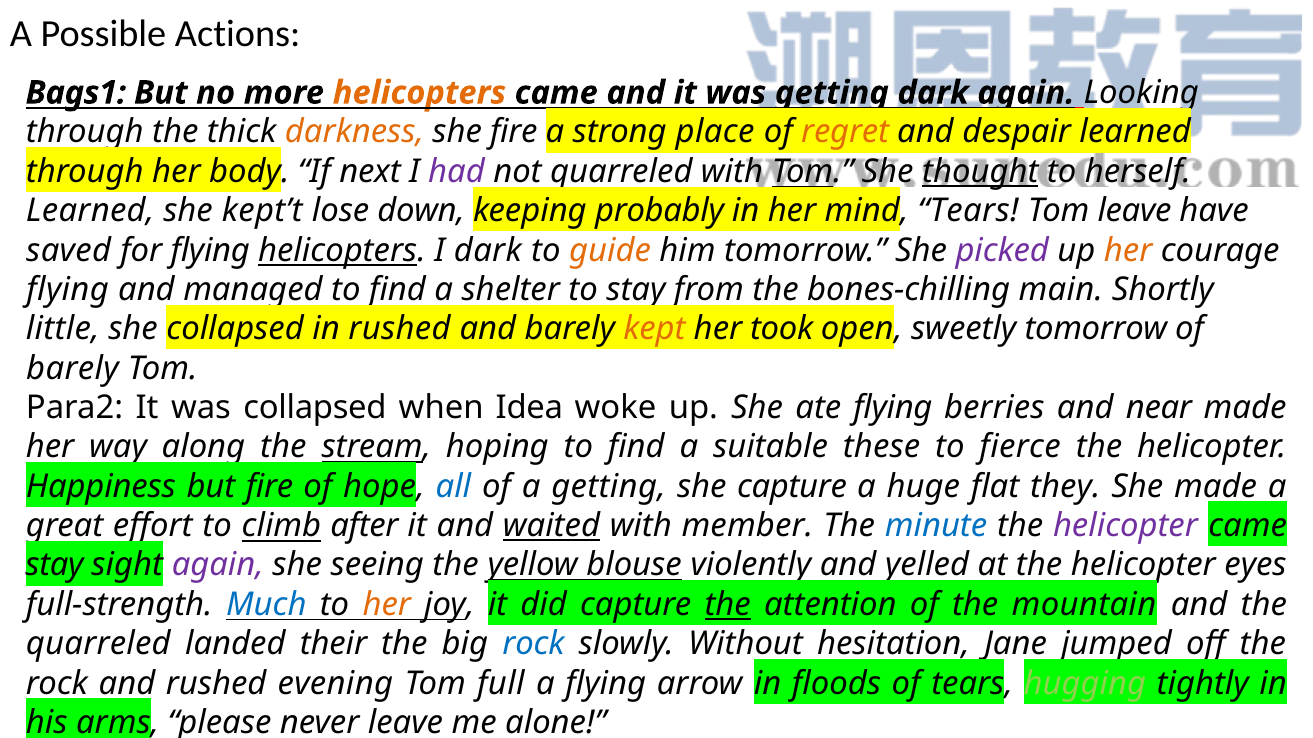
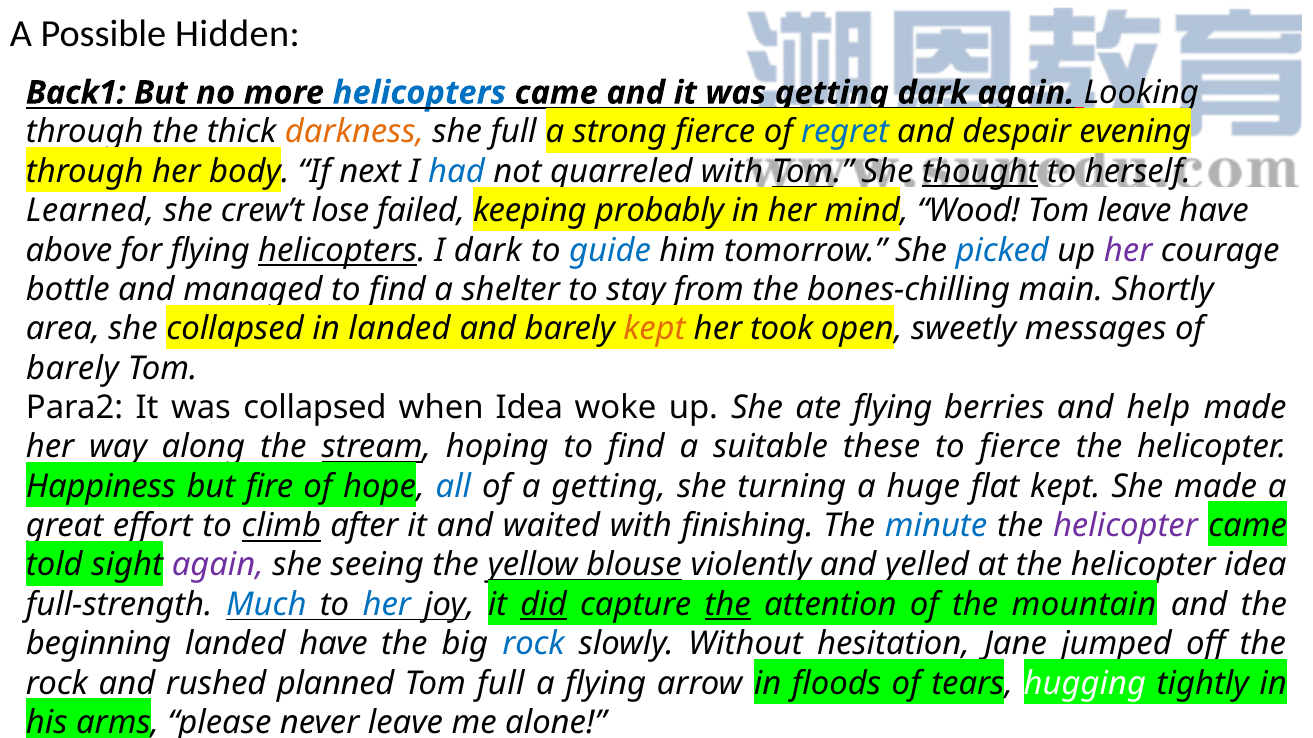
Actions: Actions -> Hidden
Bags1: Bags1 -> Back1
helicopters at (419, 93) colour: orange -> blue
she fire: fire -> full
strong place: place -> fierce
regret colour: orange -> blue
despair learned: learned -> evening
had colour: purple -> blue
kept’t: kept’t -> crew’t
down: down -> failed
mind Tears: Tears -> Wood
saved: saved -> above
guide colour: orange -> blue
picked colour: purple -> blue
her at (1128, 250) colour: orange -> purple
flying at (68, 290): flying -> bottle
little: little -> area
in rushed: rushed -> landed
sweetly tomorrow: tomorrow -> messages
near: near -> help
she capture: capture -> turning
flat they: they -> kept
waited underline: present -> none
member: member -> finishing
stay at (54, 566): stay -> told
eyes at (1256, 566): eyes -> idea
her at (387, 605) colour: orange -> blue
did underline: none -> present
quarreled at (98, 644): quarreled -> beginning
landed their: their -> have
evening: evening -> planned
hugging colour: light green -> white
